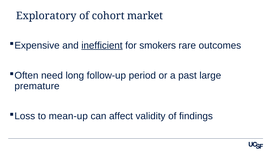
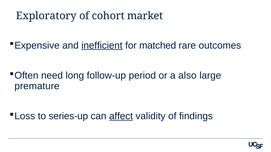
smokers: smokers -> matched
past: past -> also
mean-up: mean-up -> series-up
affect underline: none -> present
